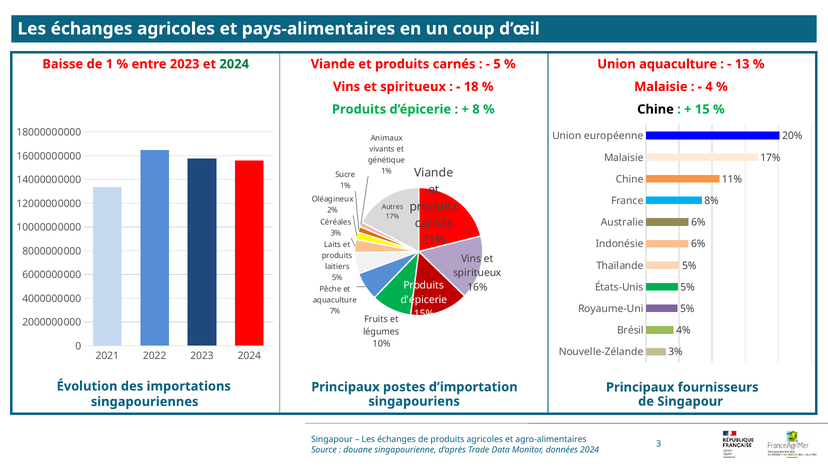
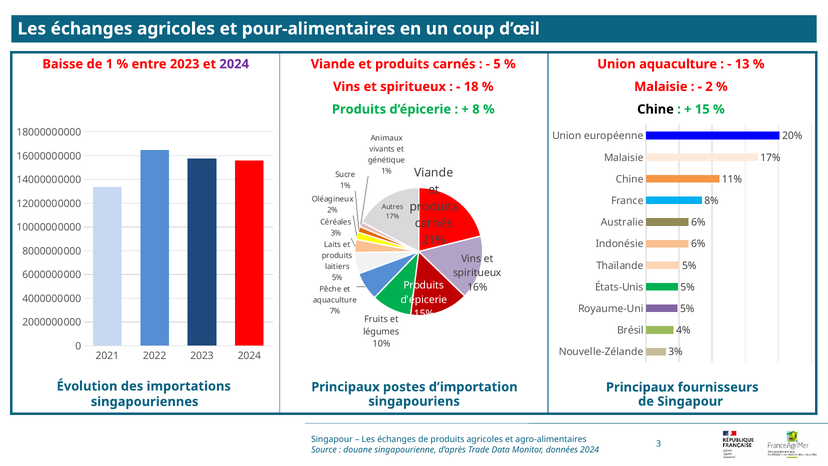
pays-alimentaires: pays-alimentaires -> pour-alimentaires
2024 at (234, 64) colour: green -> purple
4: 4 -> 2
